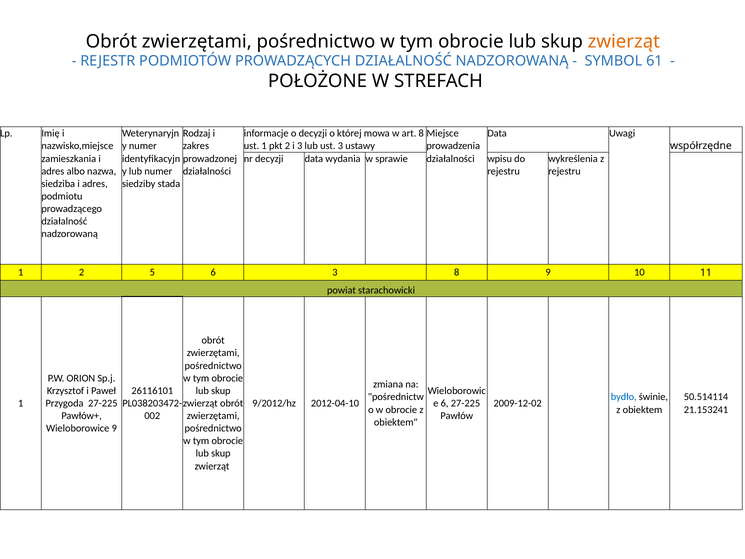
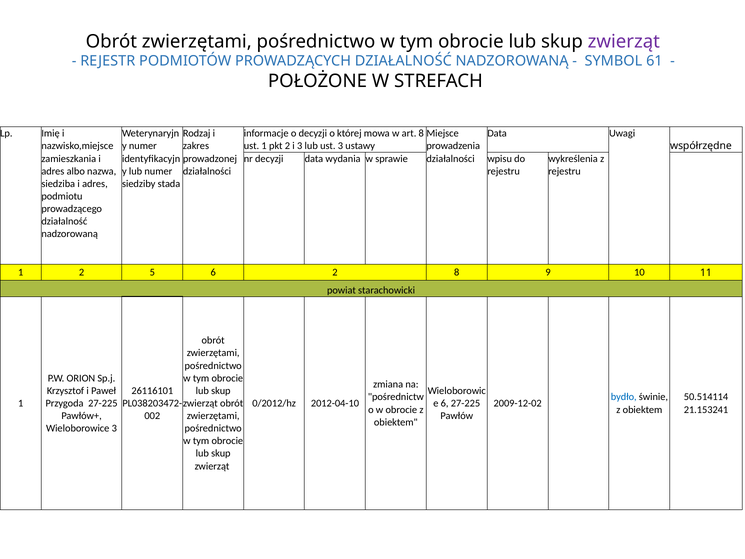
zwierząt at (624, 41) colour: orange -> purple
6 3: 3 -> 2
9/2012/hz: 9/2012/hz -> 0/2012/hz
Wieloborowice 9: 9 -> 3
